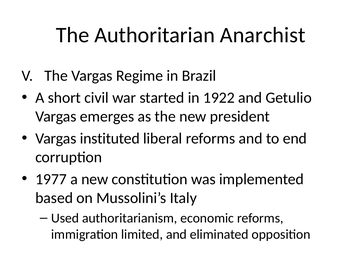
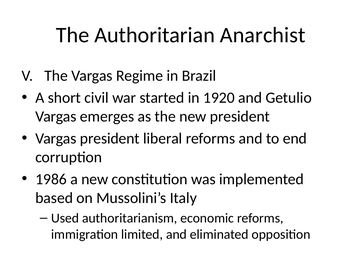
1922: 1922 -> 1920
Vargas instituted: instituted -> president
1977: 1977 -> 1986
